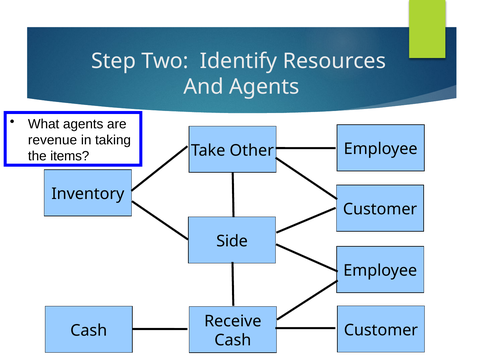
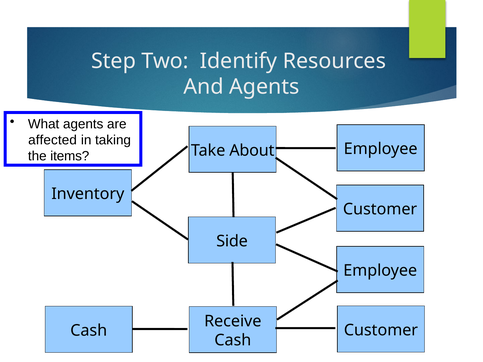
revenue: revenue -> affected
Other: Other -> About
